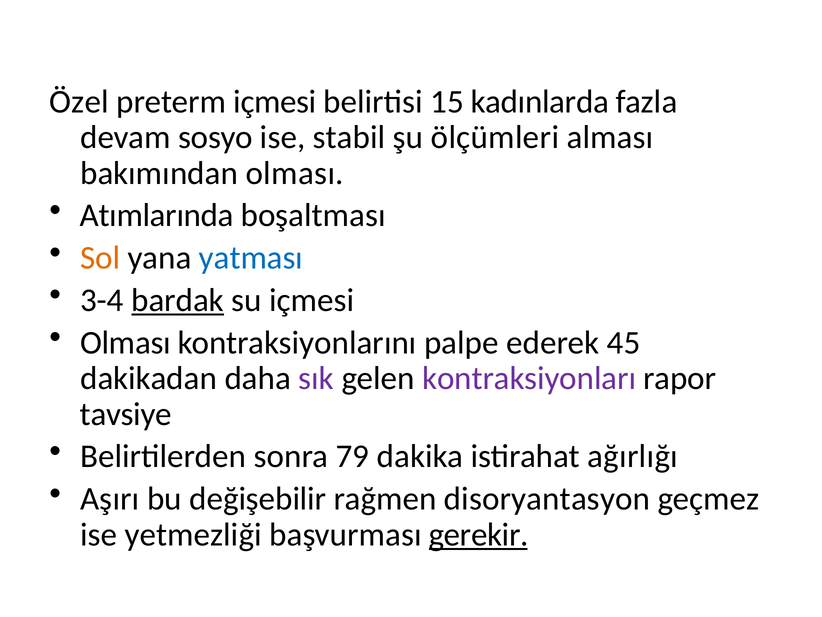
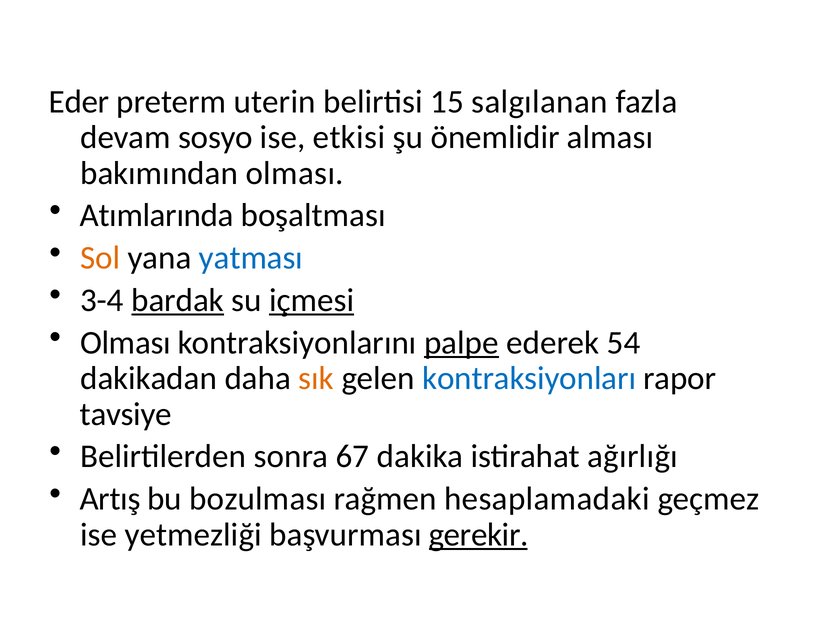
Özel: Özel -> Eder
preterm içmesi: içmesi -> uterin
kadınlarda: kadınlarda -> salgılanan
stabil: stabil -> etkisi
ölçümleri: ölçümleri -> önemlidir
içmesi at (312, 300) underline: none -> present
palpe underline: none -> present
45: 45 -> 54
sık colour: purple -> orange
kontraksiyonları colour: purple -> blue
79: 79 -> 67
Aşırı: Aşırı -> Artış
değişebilir: değişebilir -> bozulması
disoryantasyon: disoryantasyon -> hesaplamadaki
